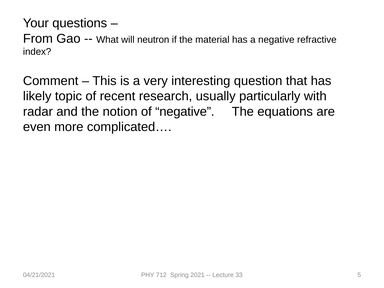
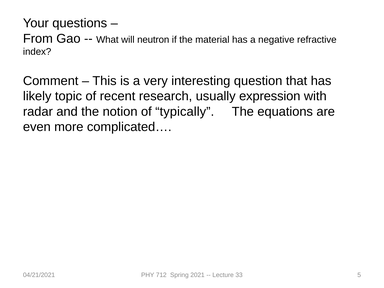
particularly: particularly -> expression
of negative: negative -> typically
